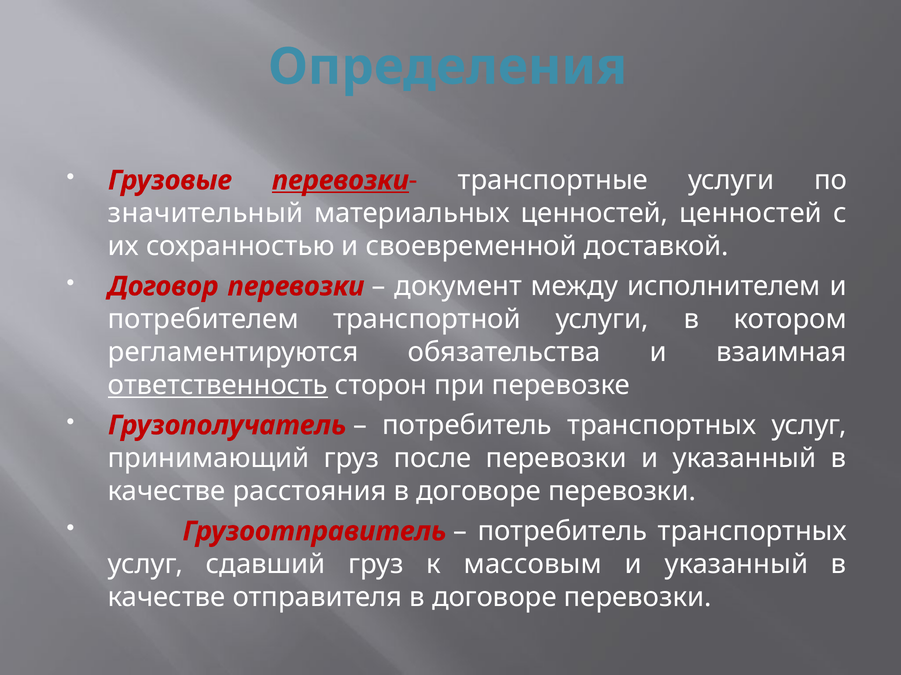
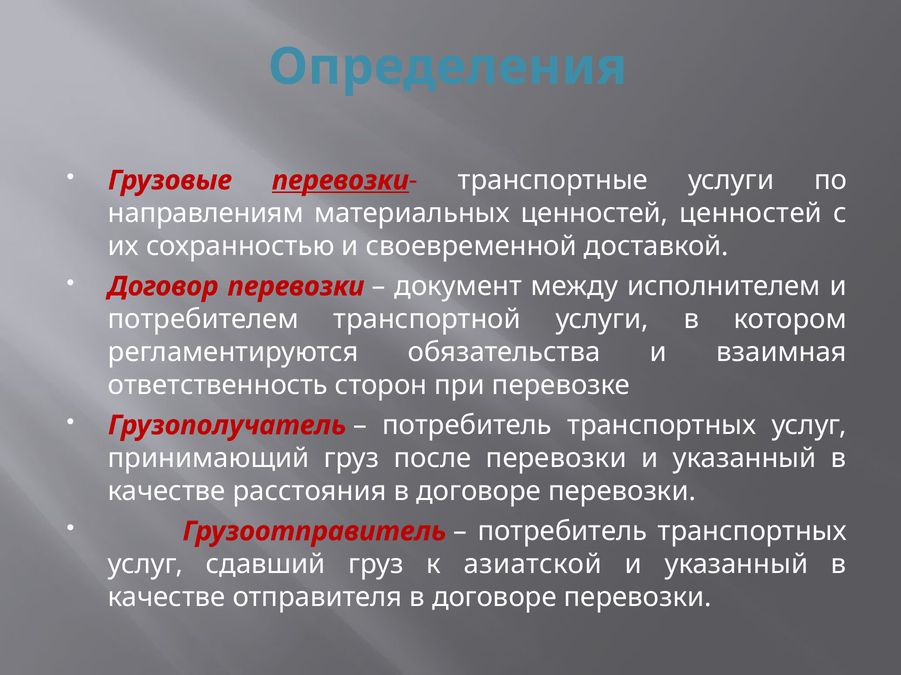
значительный: значительный -> направлениям
ответственность underline: present -> none
массовым: массовым -> азиатской
